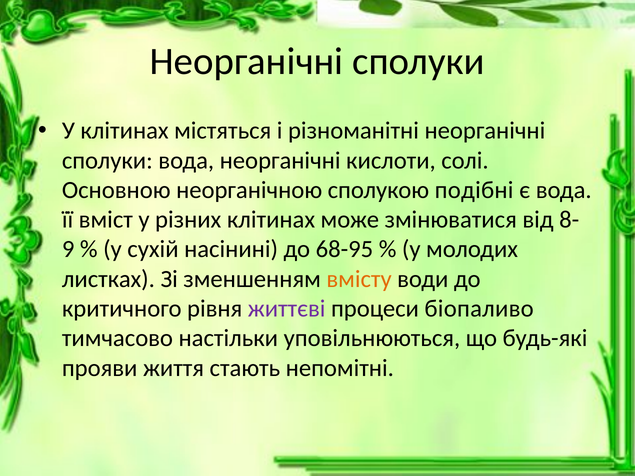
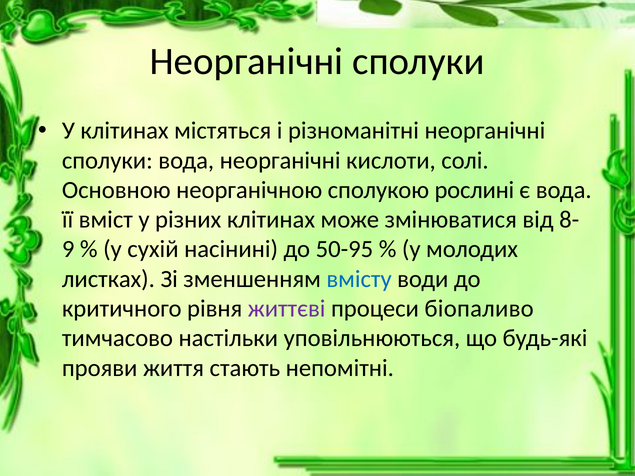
подібні: подібні -> рослині
68-95: 68-95 -> 50-95
вмісту colour: orange -> blue
